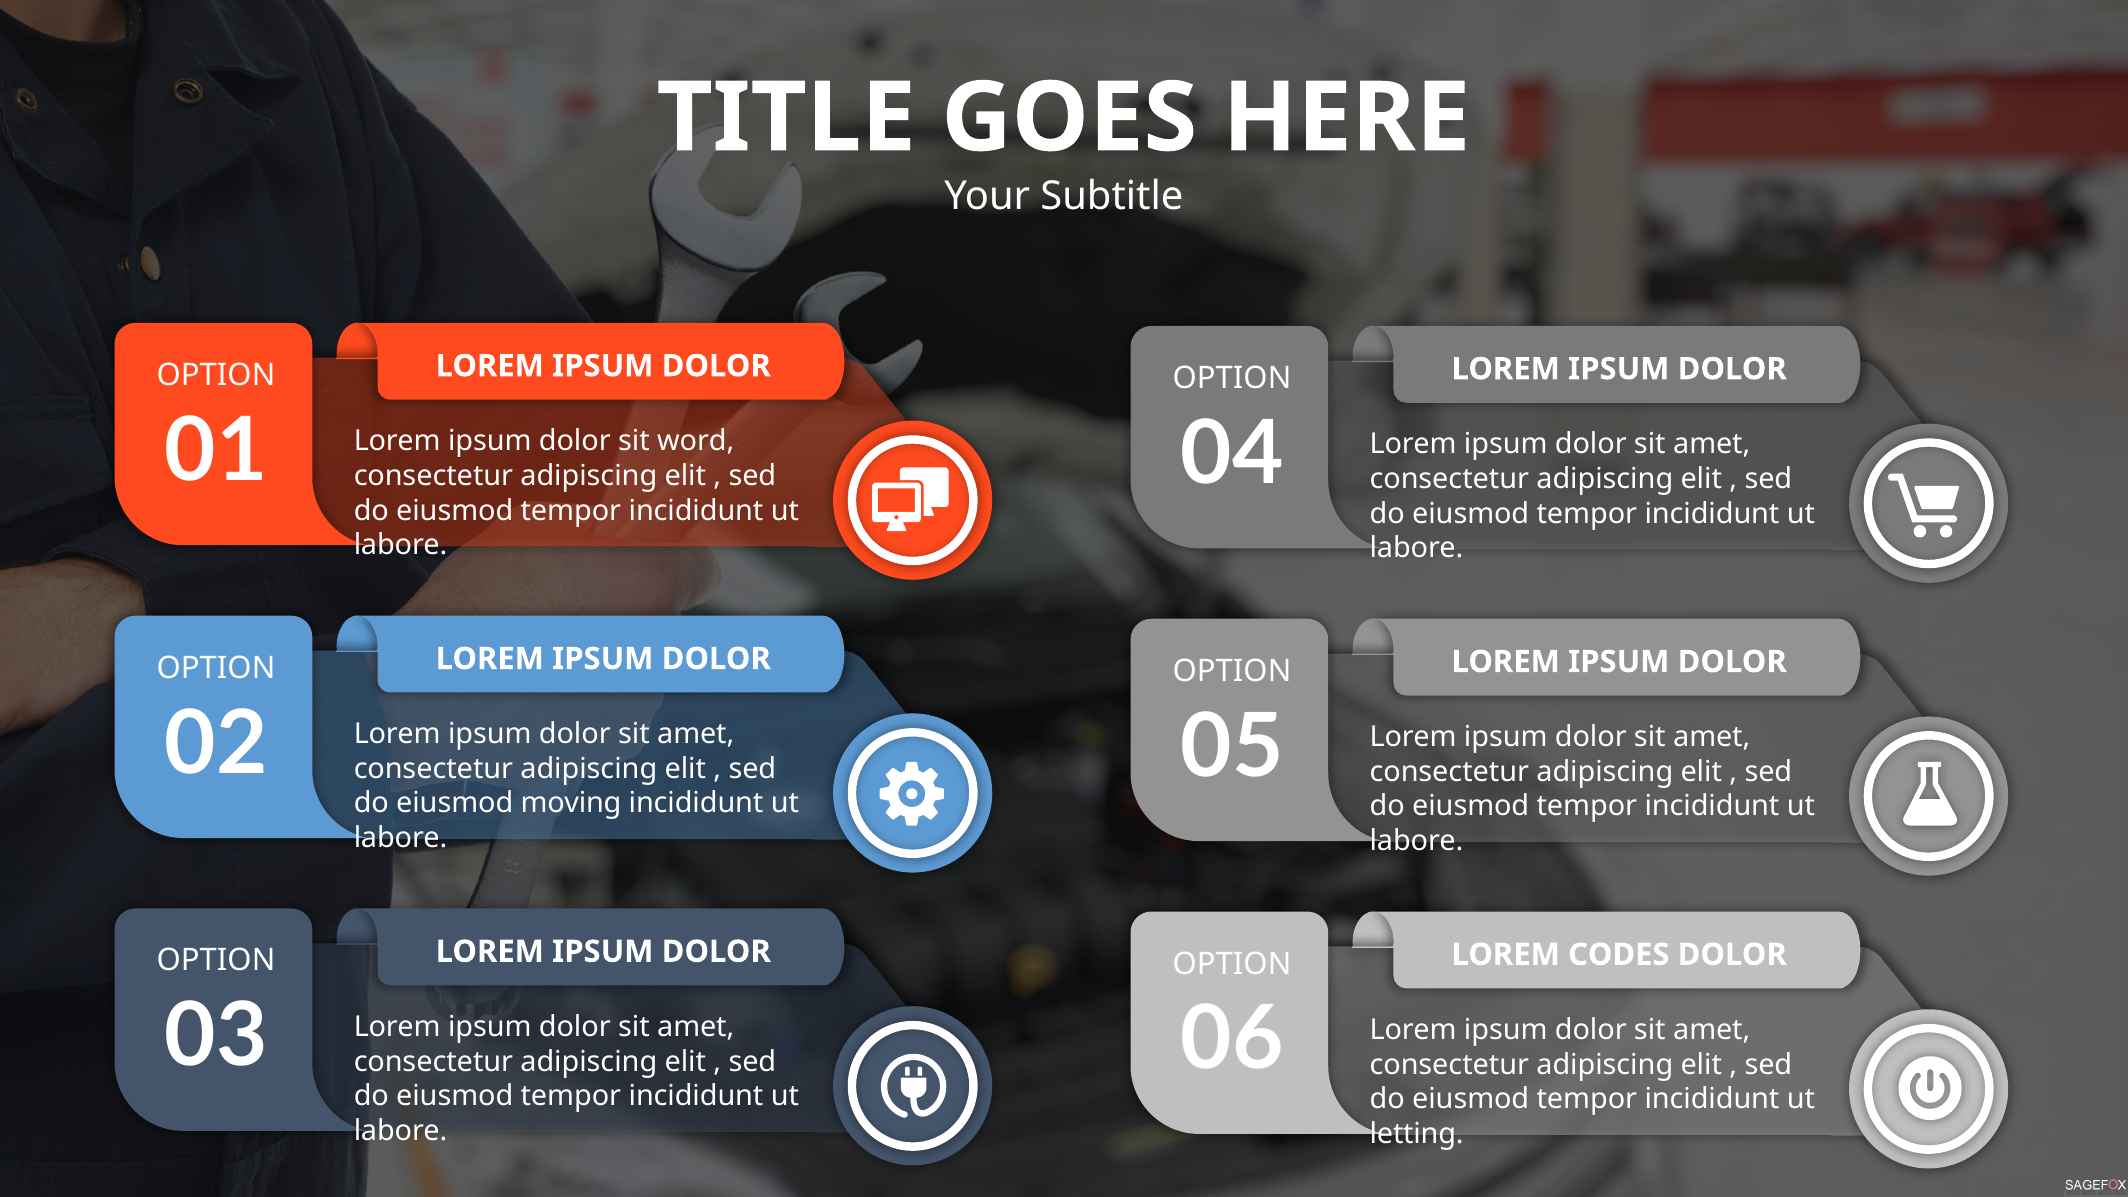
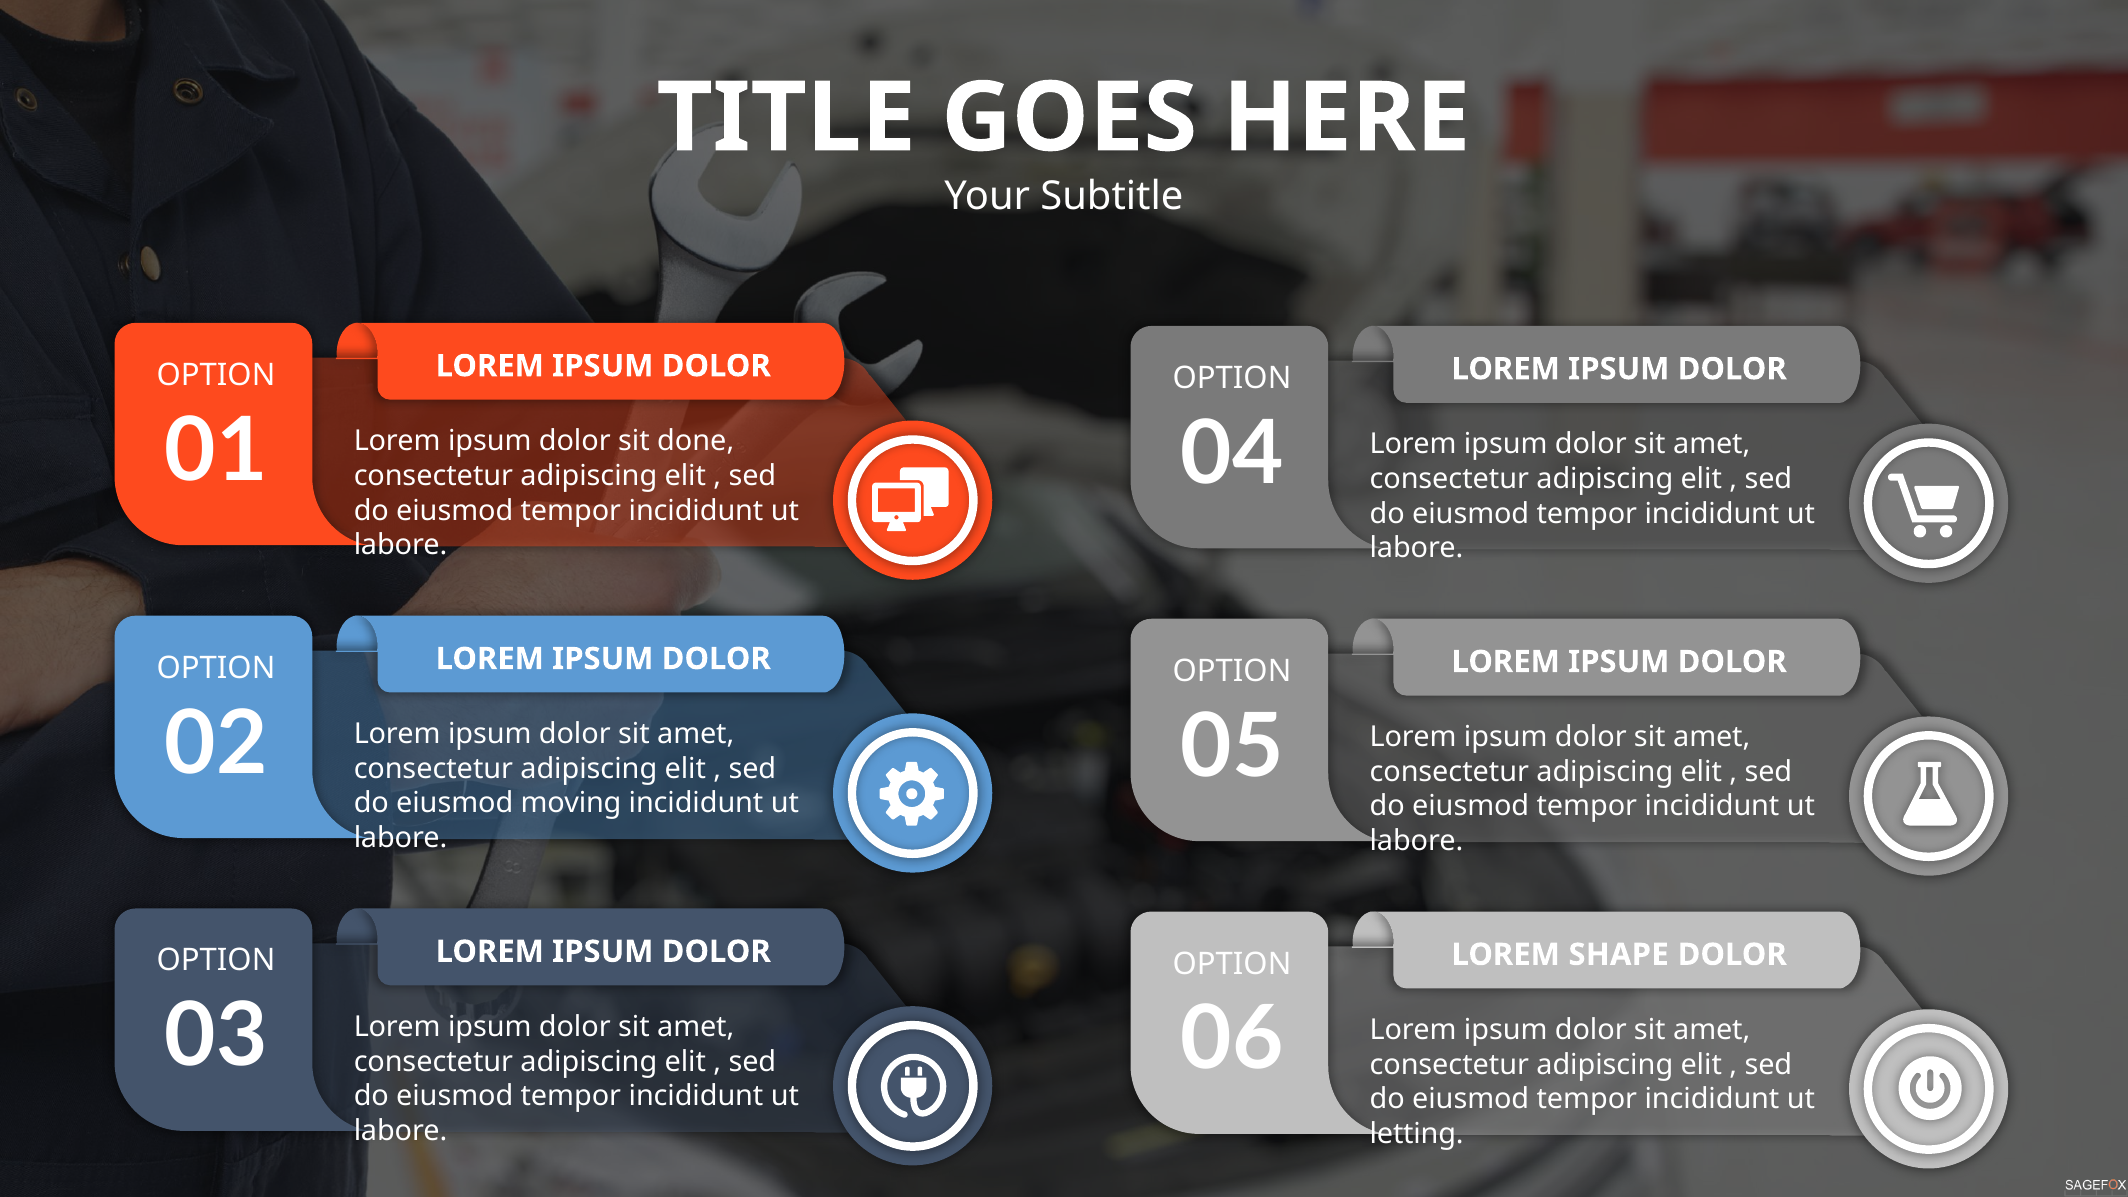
word: word -> done
CODES: CODES -> SHAPE
